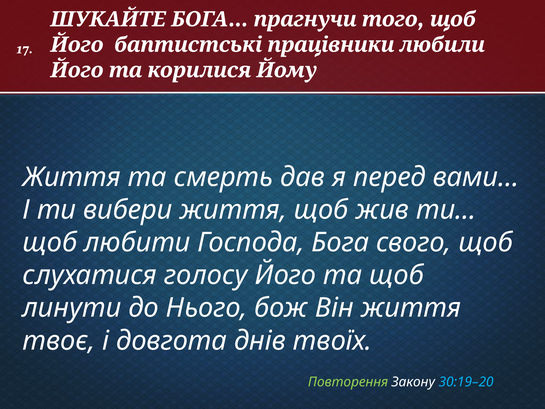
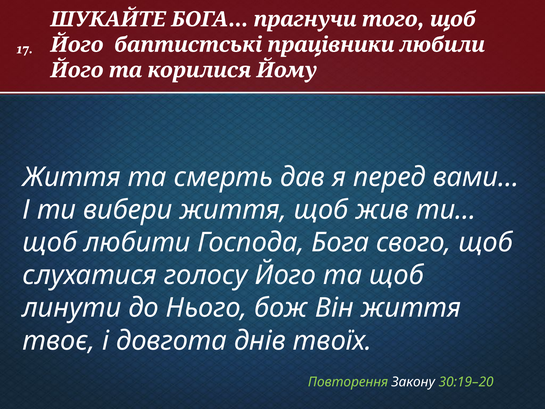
30:19–20 colour: light blue -> light green
